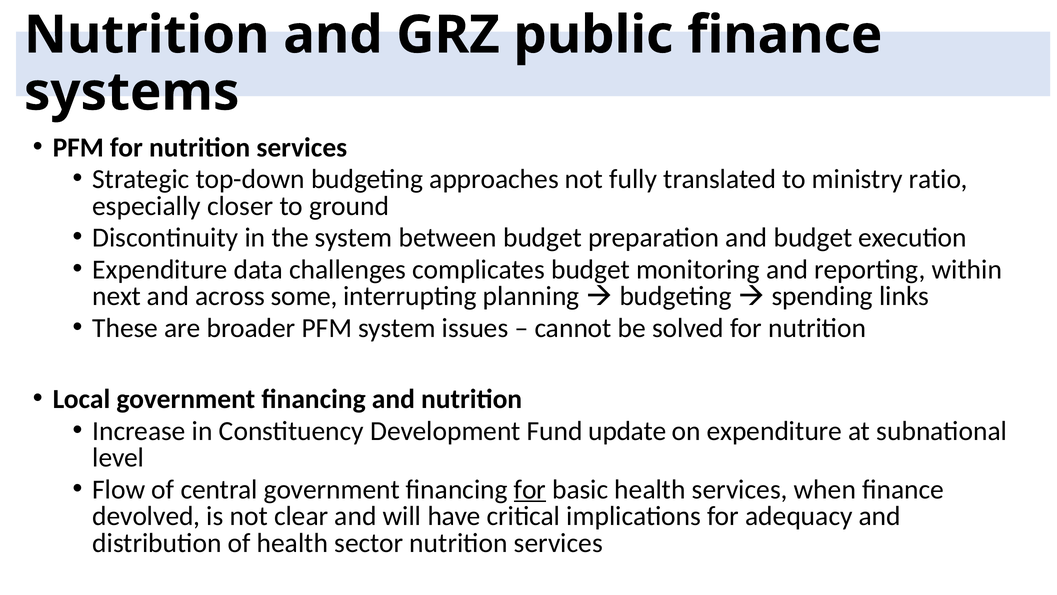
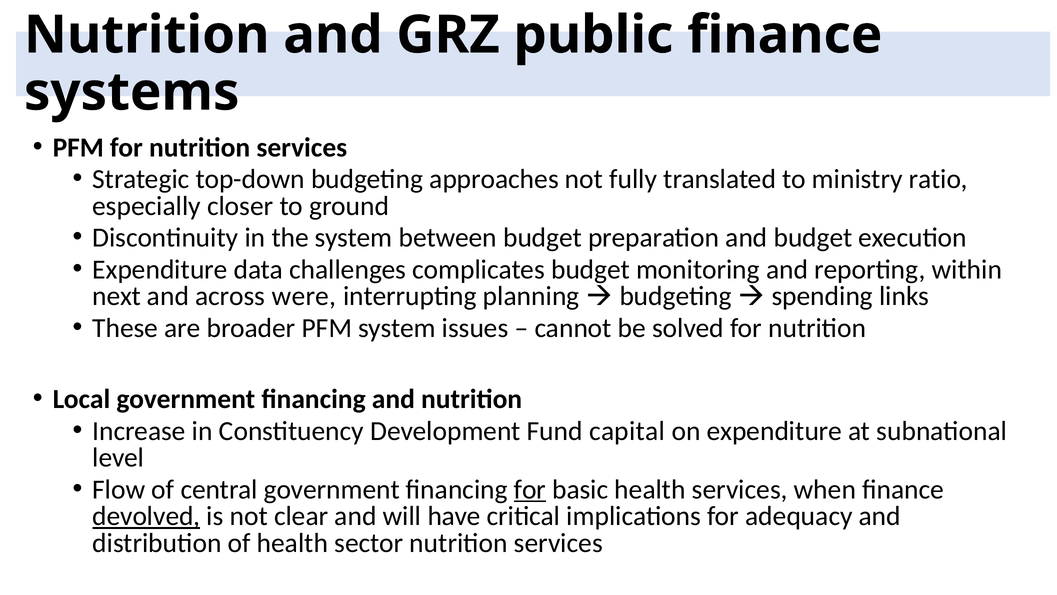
some: some -> were
update: update -> capital
devolved underline: none -> present
